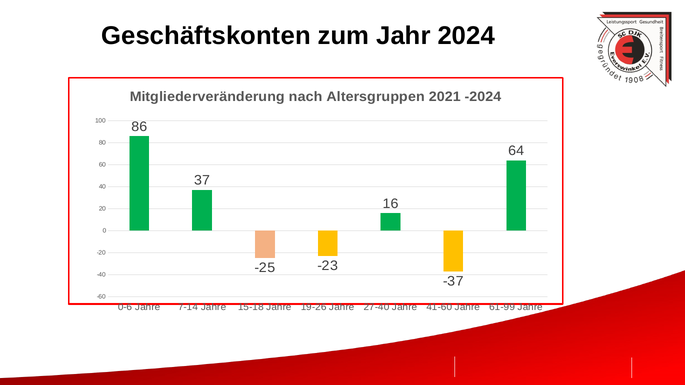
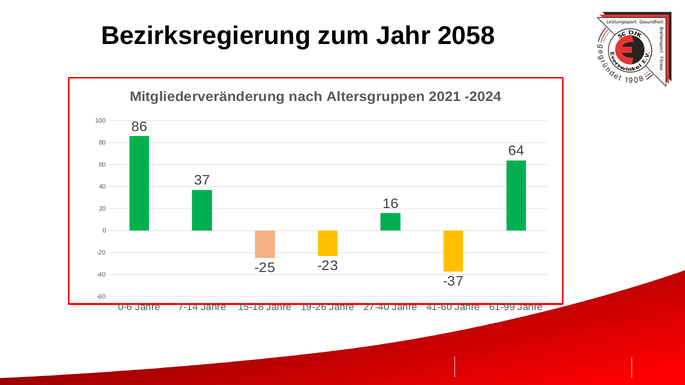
Geschäftskonten: Geschäftskonten -> Bezirksregierung
2024: 2024 -> 2058
